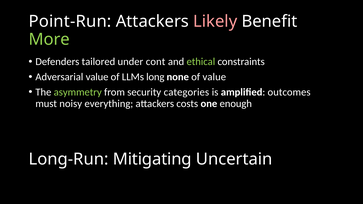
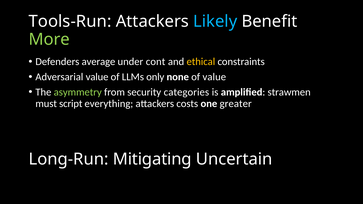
Point-Run: Point-Run -> Tools-Run
Likely colour: pink -> light blue
tailored: tailored -> average
ethical colour: light green -> yellow
long: long -> only
outcomes: outcomes -> strawmen
noisy: noisy -> script
enough: enough -> greater
